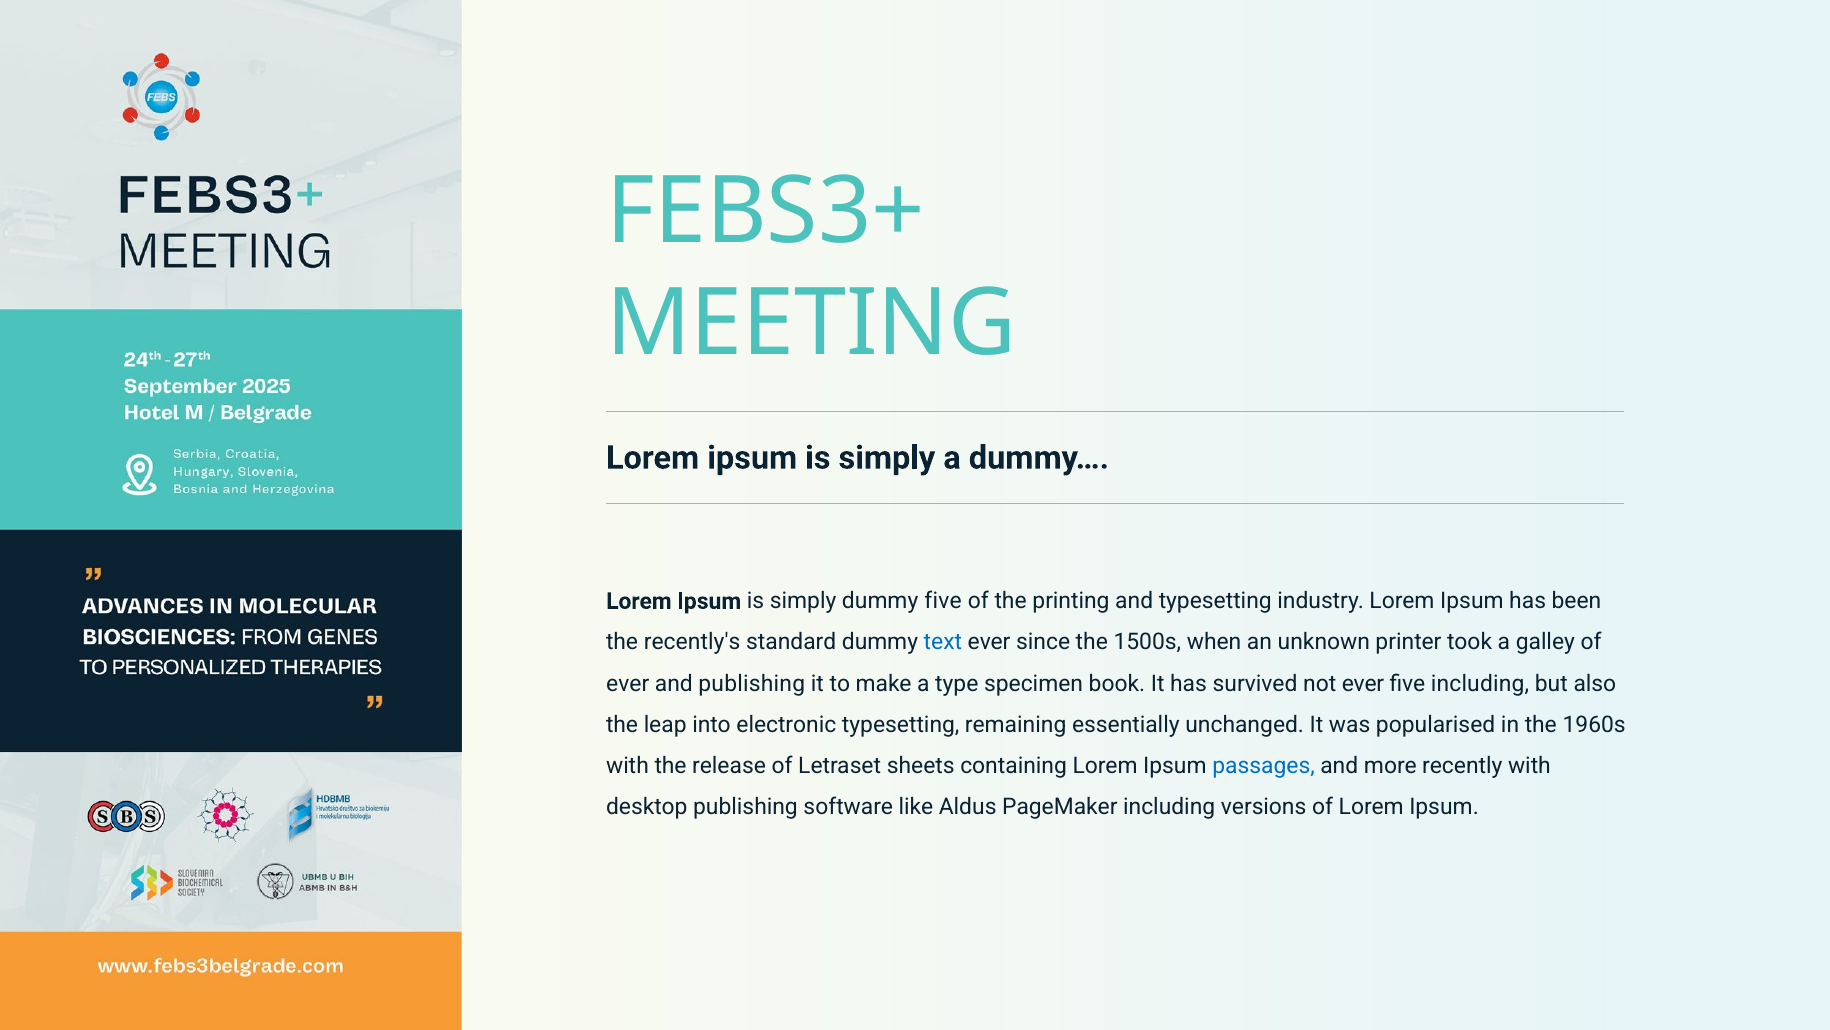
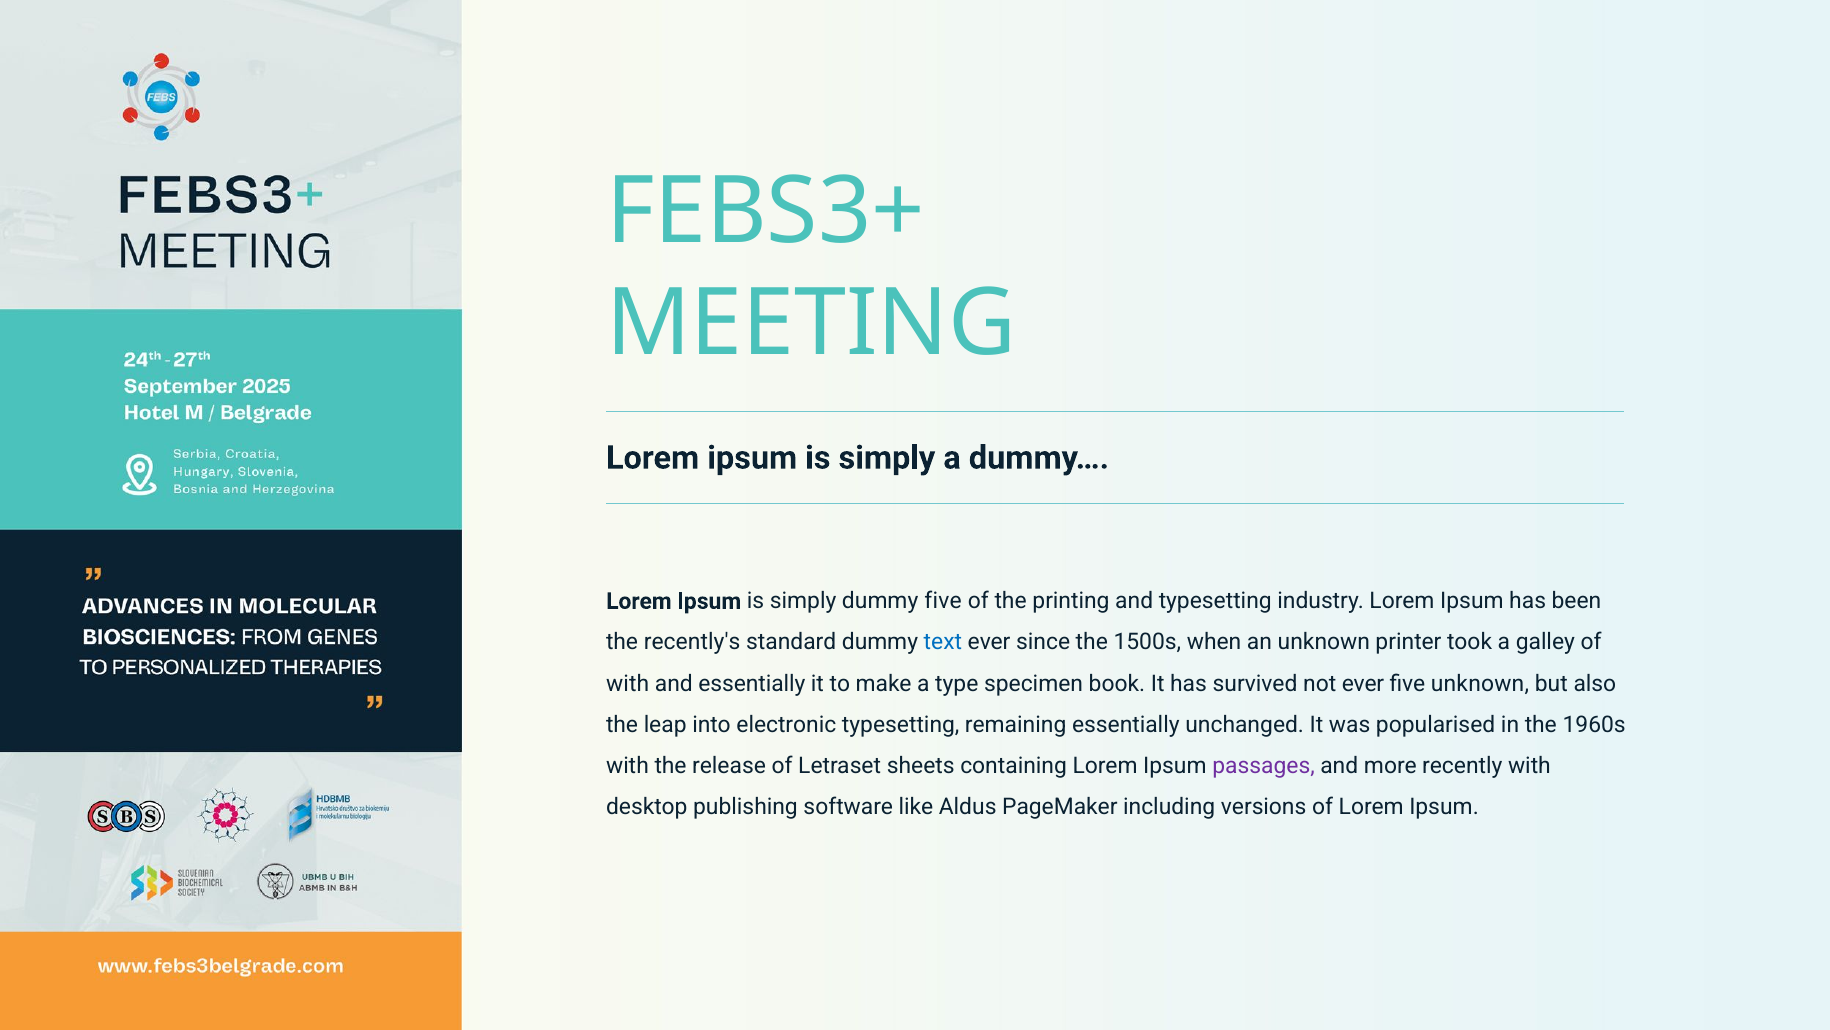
ever at (628, 683): ever -> with
and publishing: publishing -> essentially
five including: including -> unknown
passages colour: blue -> purple
